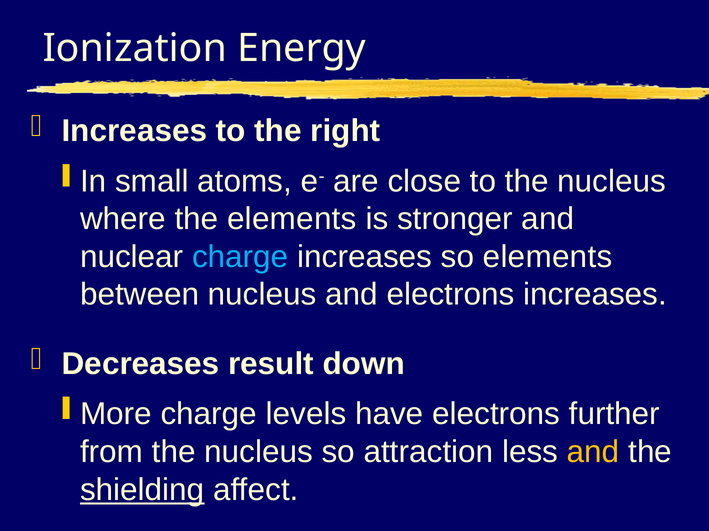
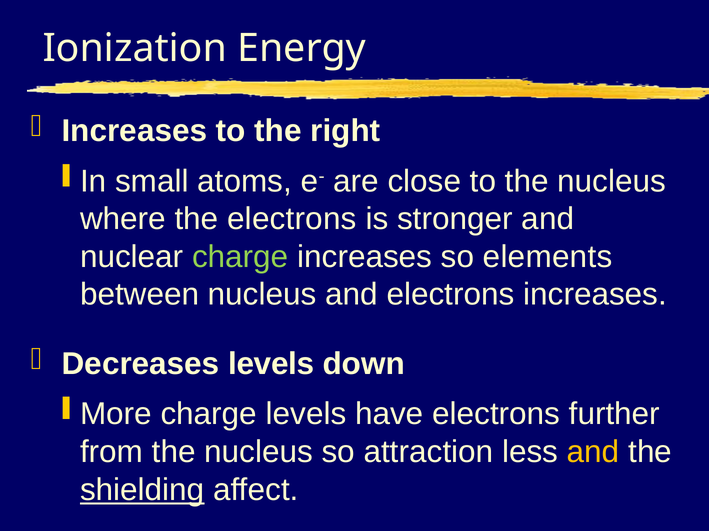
the elements: elements -> electrons
charge at (240, 257) colour: light blue -> light green
Decreases result: result -> levels
